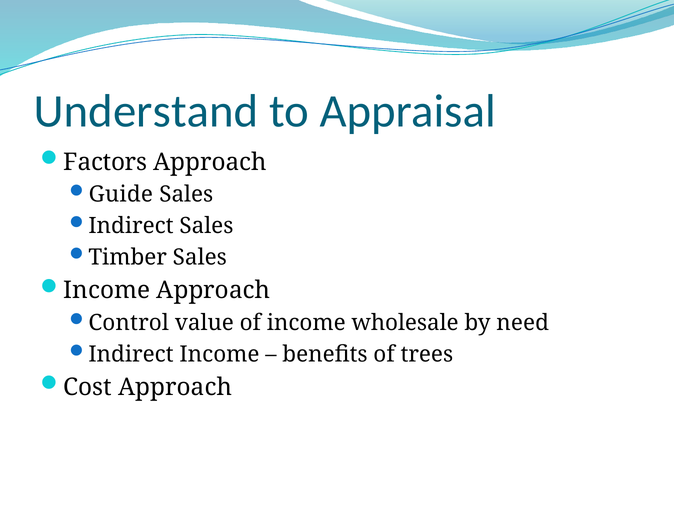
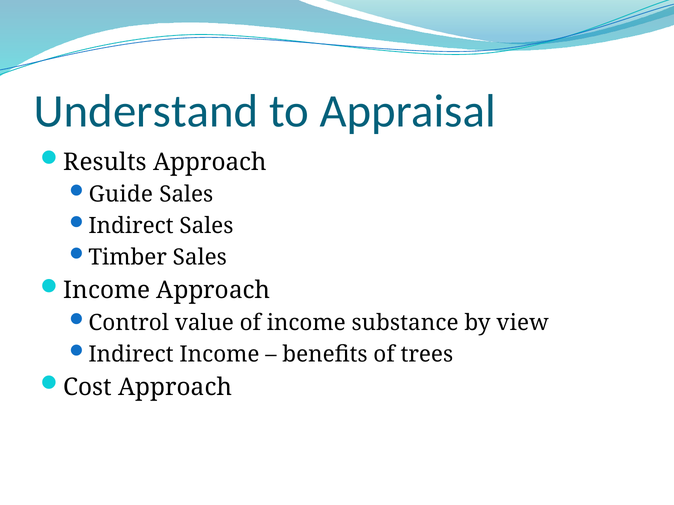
Factors: Factors -> Results
wholesale: wholesale -> substance
need: need -> view
